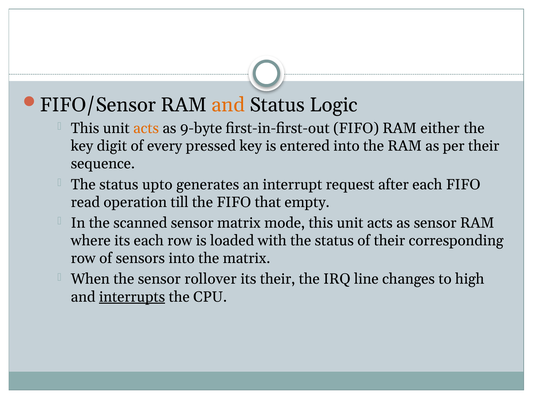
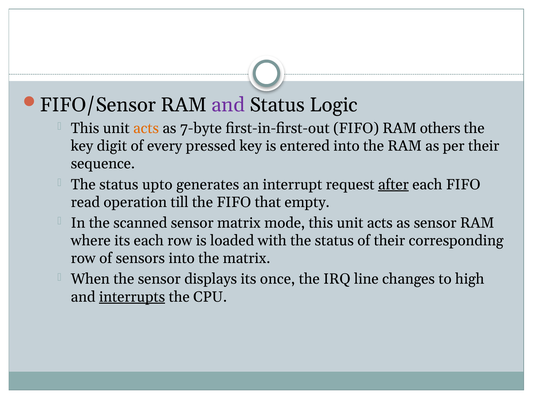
and at (228, 105) colour: orange -> purple
9-byte: 9-byte -> 7-byte
either: either -> others
after underline: none -> present
rollover: rollover -> displays
its their: their -> once
